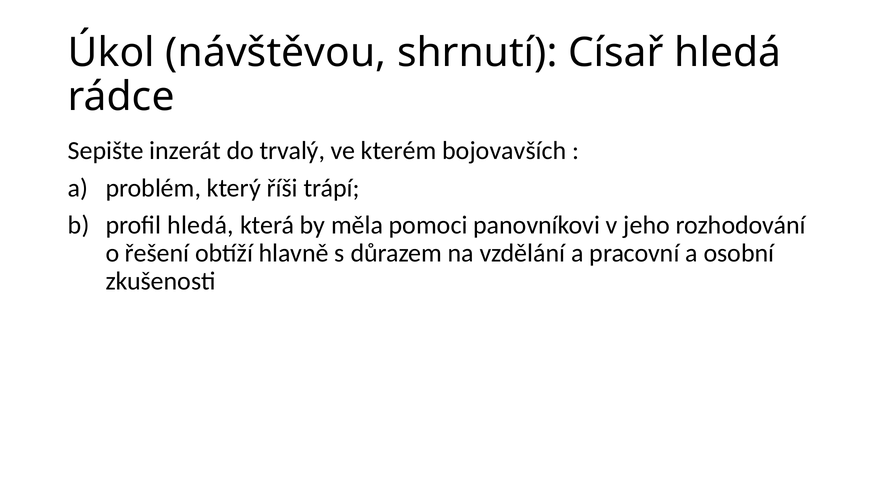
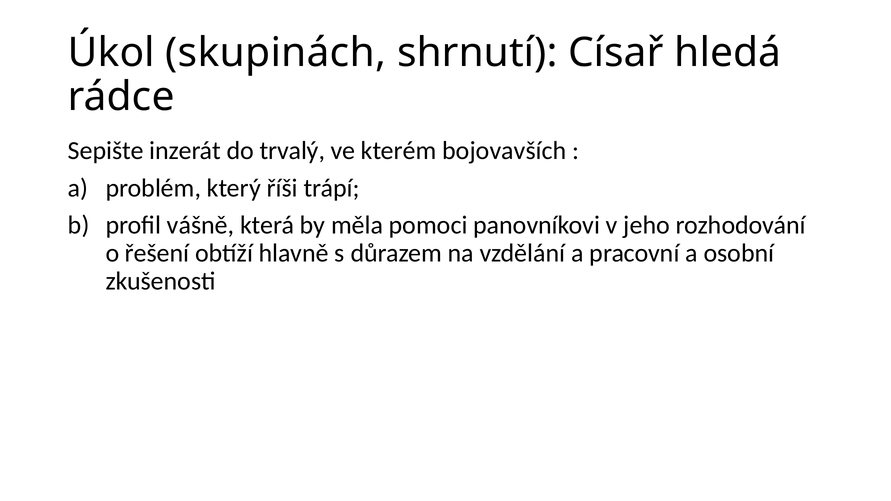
návštěvou: návštěvou -> skupinách
profil hledá: hledá -> vášně
